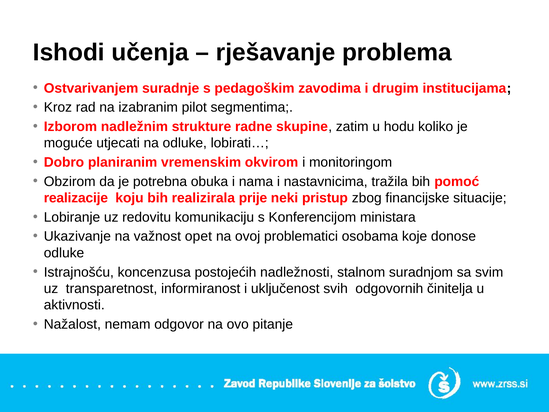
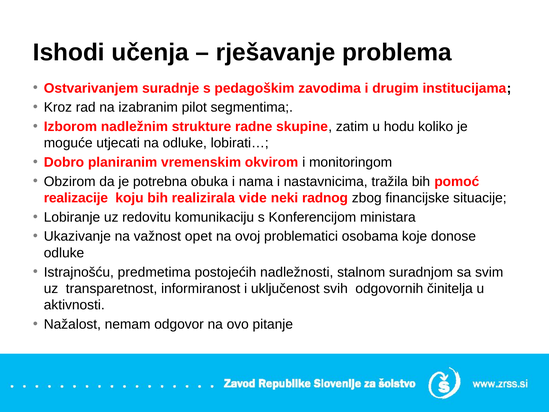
prije: prije -> vide
pristup: pristup -> radnog
koncenzusa: koncenzusa -> predmetima
